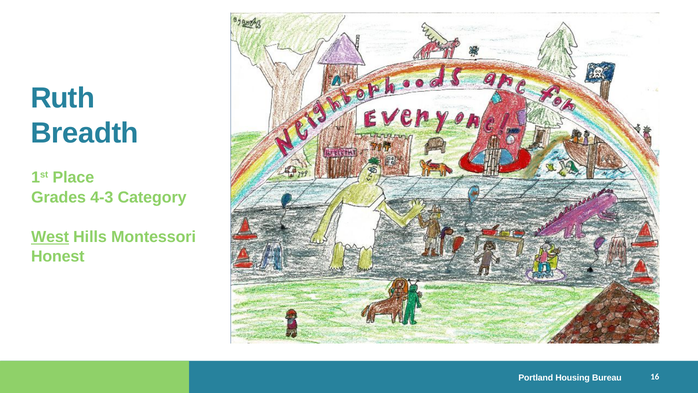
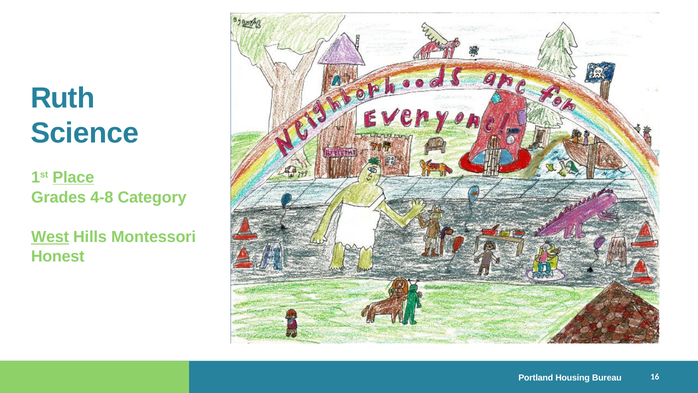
Breadth: Breadth -> Science
Place underline: none -> present
4-3: 4-3 -> 4-8
